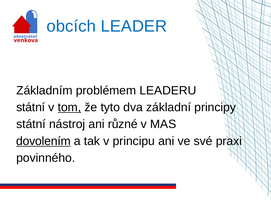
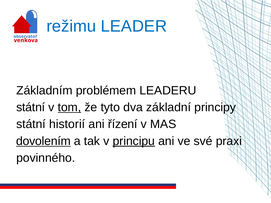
obcích: obcích -> režimu
nástroj: nástroj -> historií
různé: různé -> řízení
principu underline: none -> present
